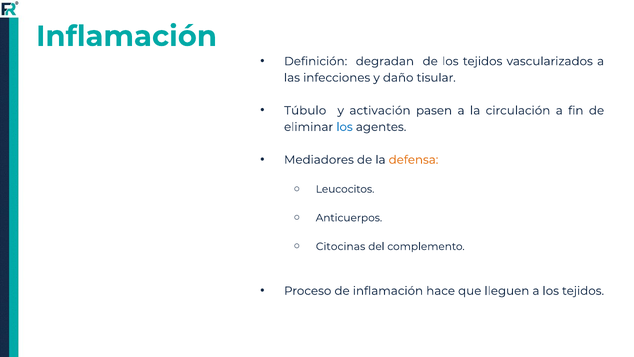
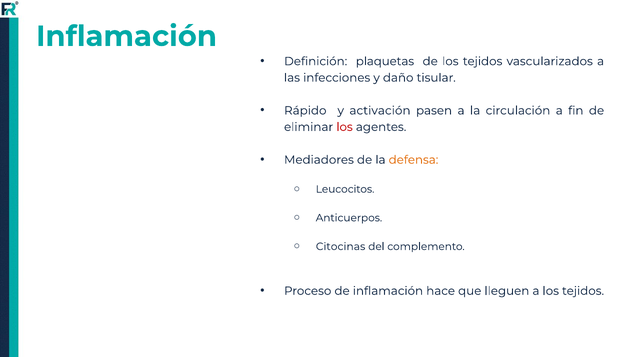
degradan: degradan -> plaquetas
Túbulo: Túbulo -> Rápido
los at (345, 127) colour: blue -> red
